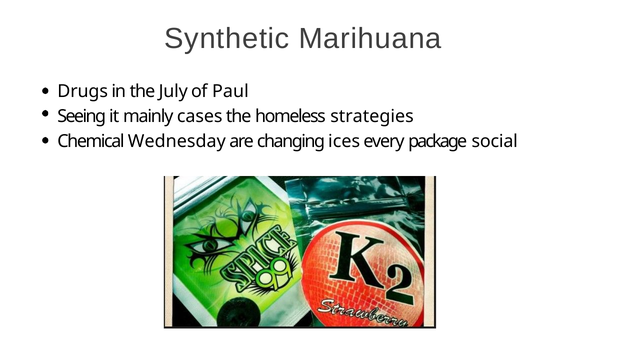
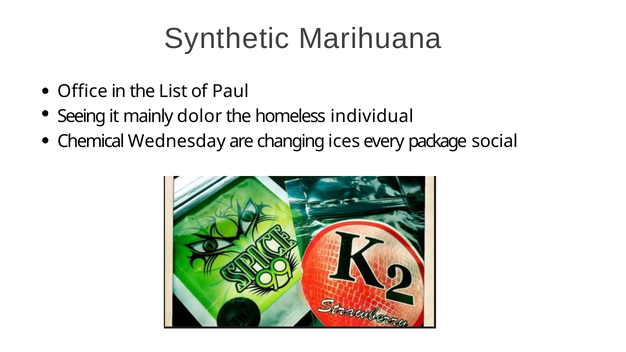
Drugs: Drugs -> Office
July: July -> List
cases: cases -> dolor
strategies: strategies -> individual
